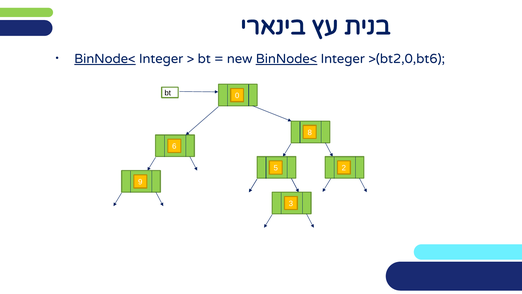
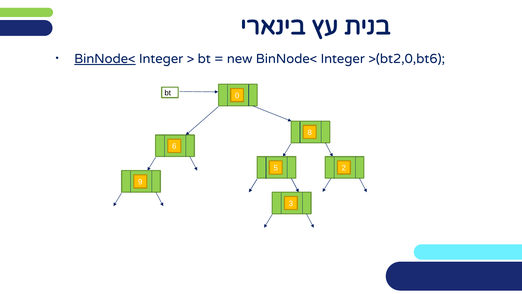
BinNode< at (287, 59) underline: present -> none
